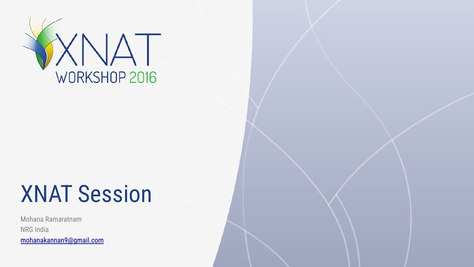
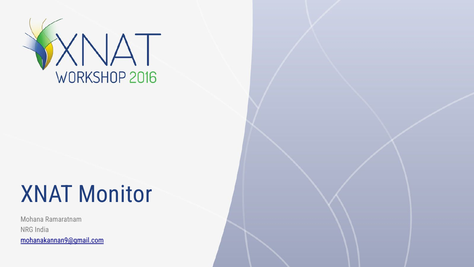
Session: Session -> Monitor
